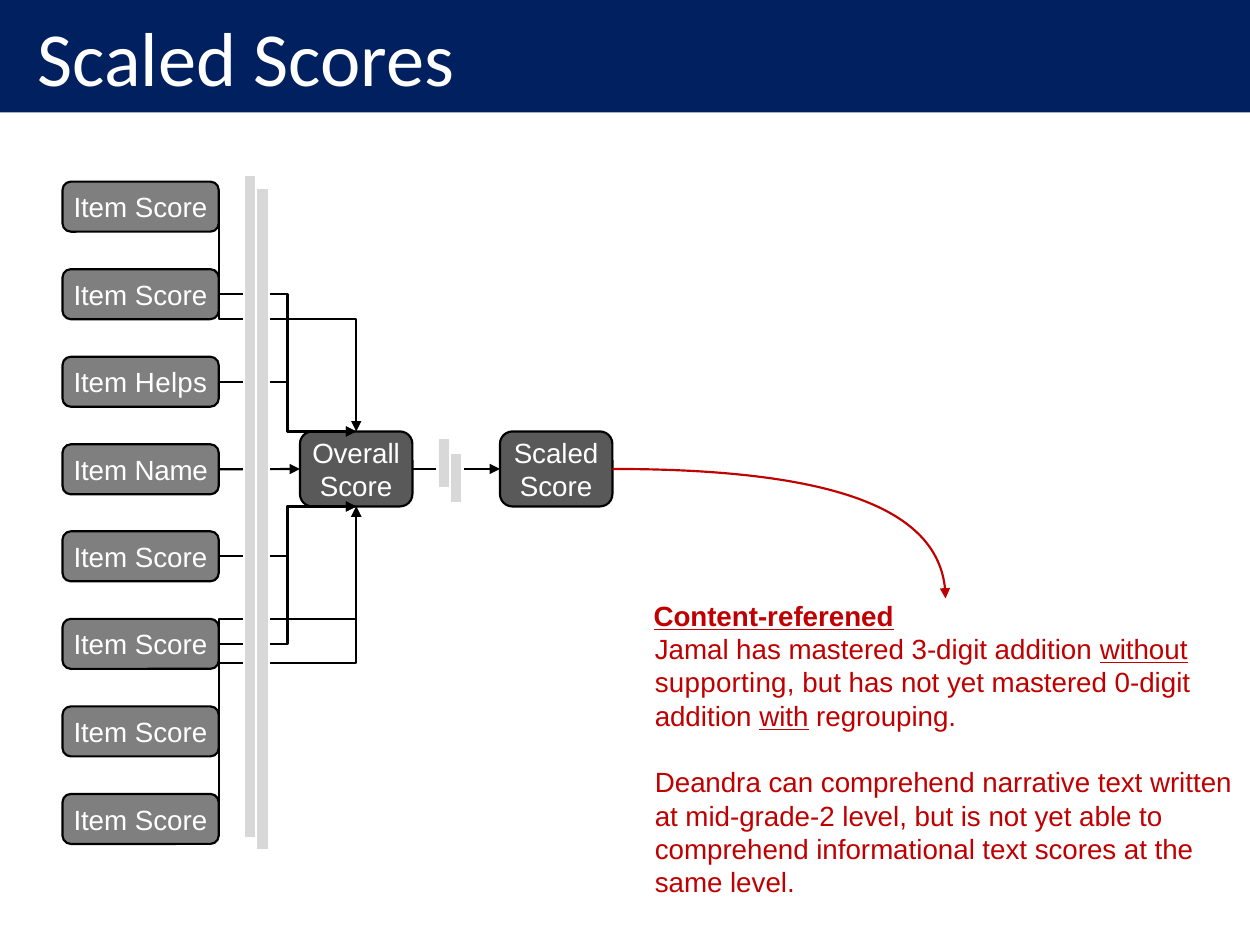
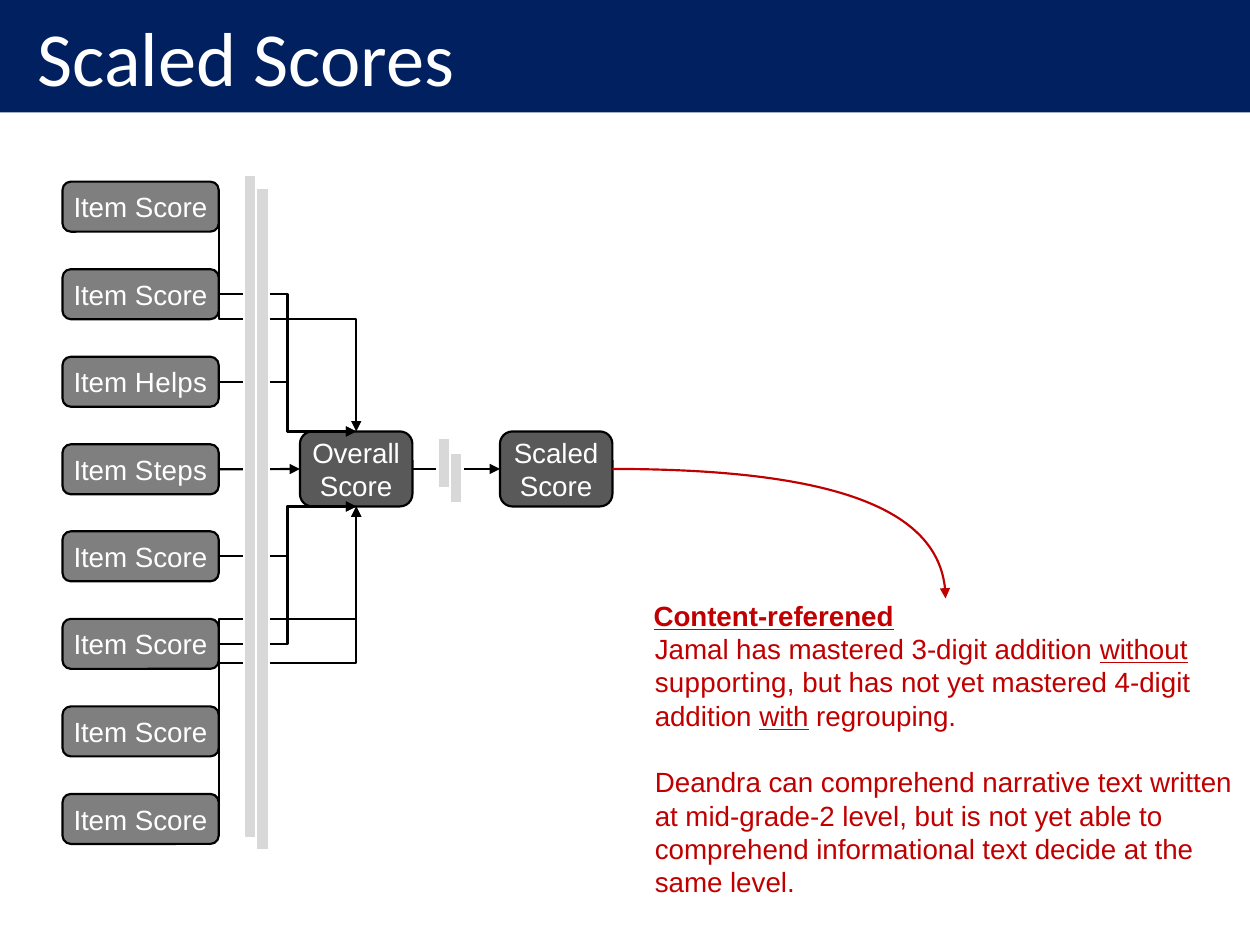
Name: Name -> Steps
0-digit: 0-digit -> 4-digit
text scores: scores -> decide
